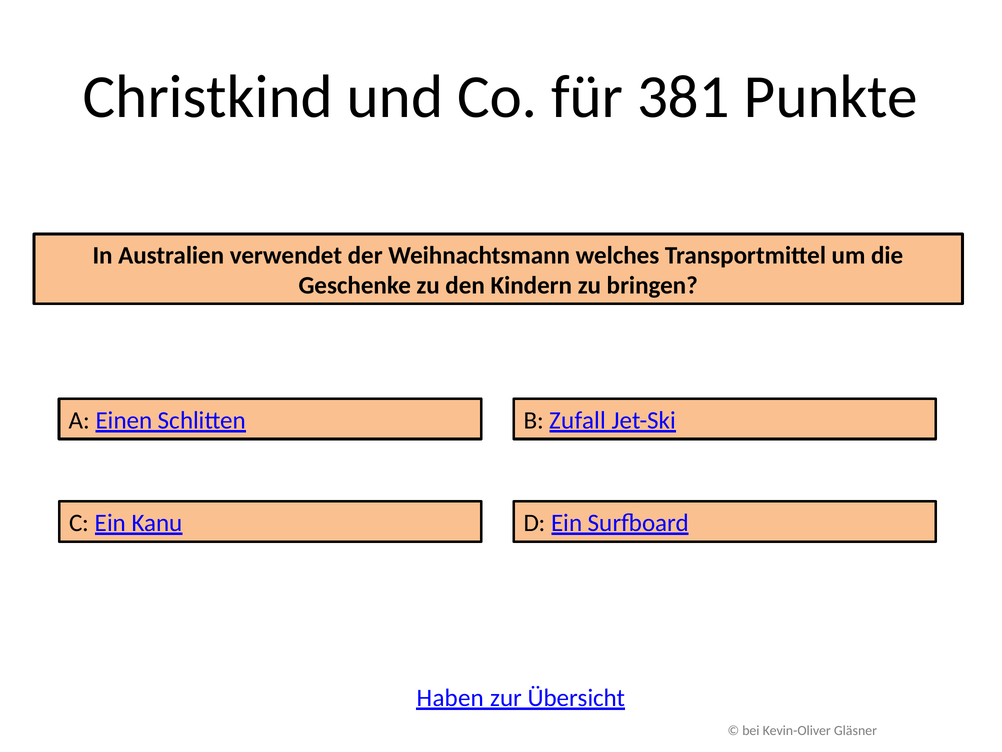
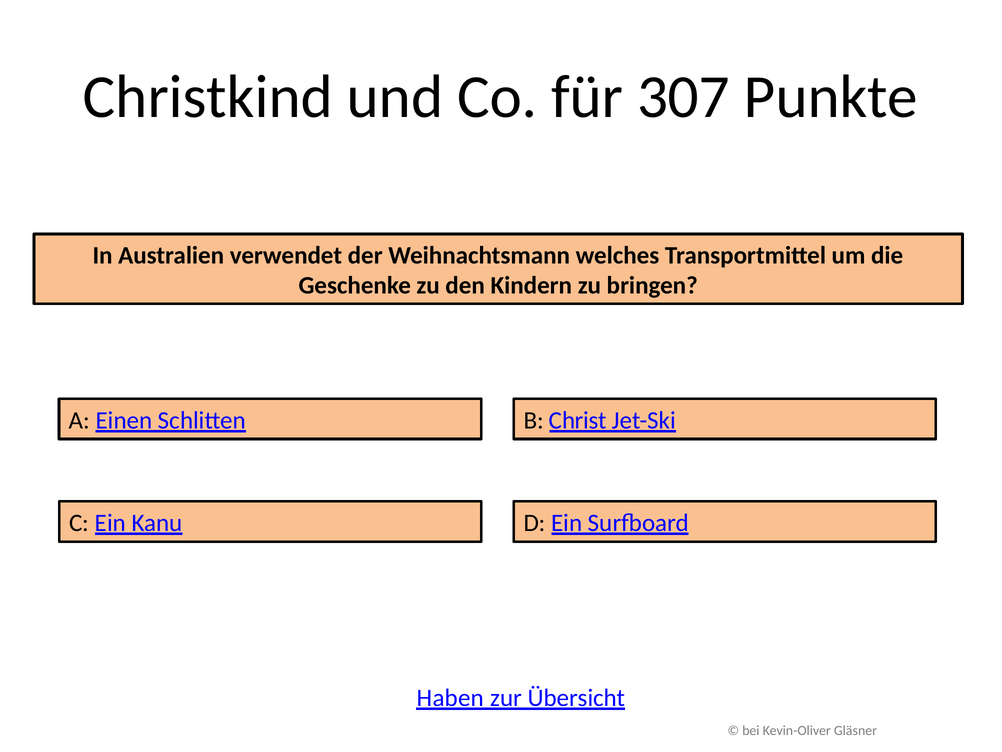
381: 381 -> 307
Zufall: Zufall -> Christ
